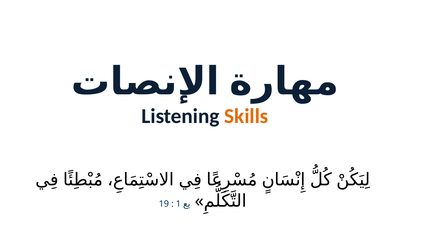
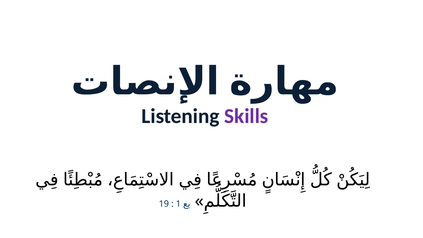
Skills colour: orange -> purple
